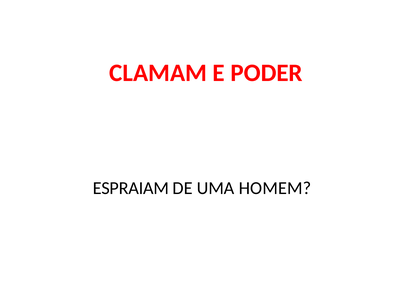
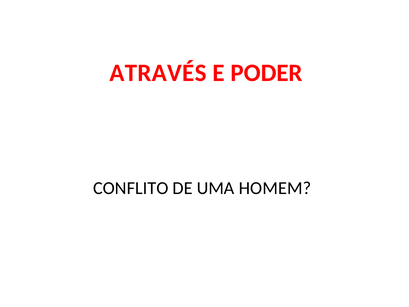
CLAMAM: CLAMAM -> ATRAVÉS
ESPRAIAM: ESPRAIAM -> CONFLITO
